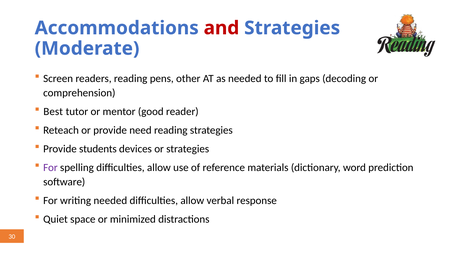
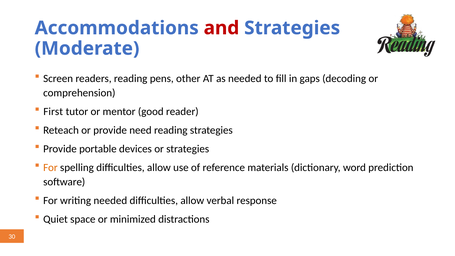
Best: Best -> First
students: students -> portable
For at (50, 167) colour: purple -> orange
